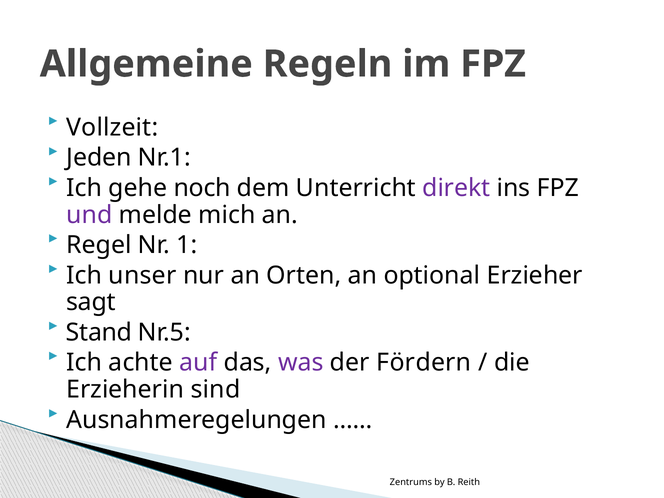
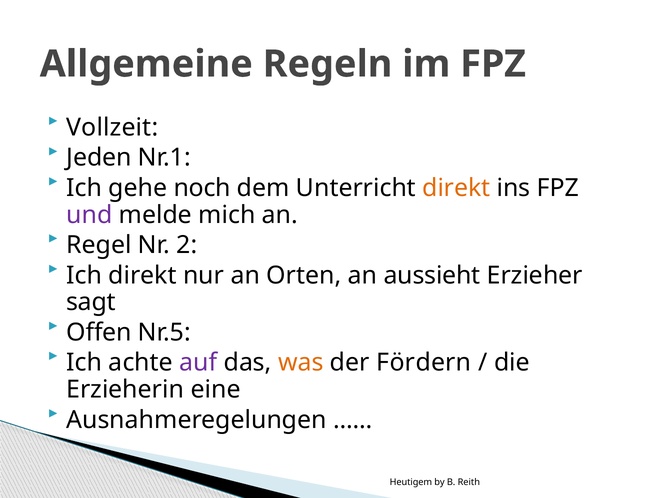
direkt at (456, 188) colour: purple -> orange
1: 1 -> 2
Ich unser: unser -> direkt
optional: optional -> aussieht
Stand: Stand -> Offen
was colour: purple -> orange
sind: sind -> eine
Zentrums: Zentrums -> Heutigem
